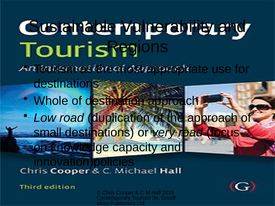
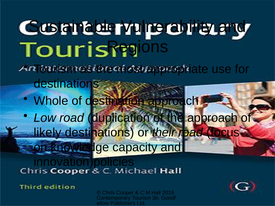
small: small -> likely
very: very -> their
